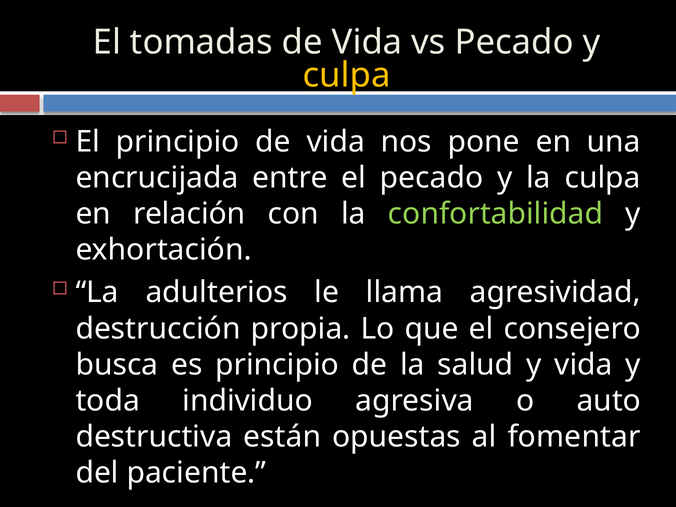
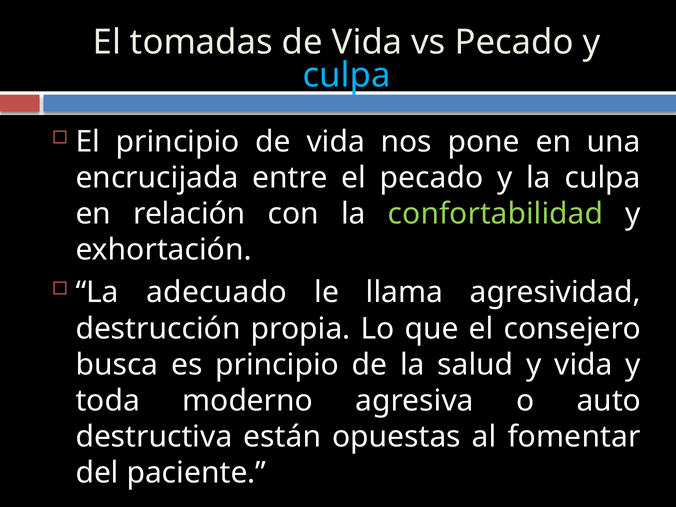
culpa at (347, 75) colour: yellow -> light blue
adulterios: adulterios -> adecuado
individuo: individuo -> moderno
